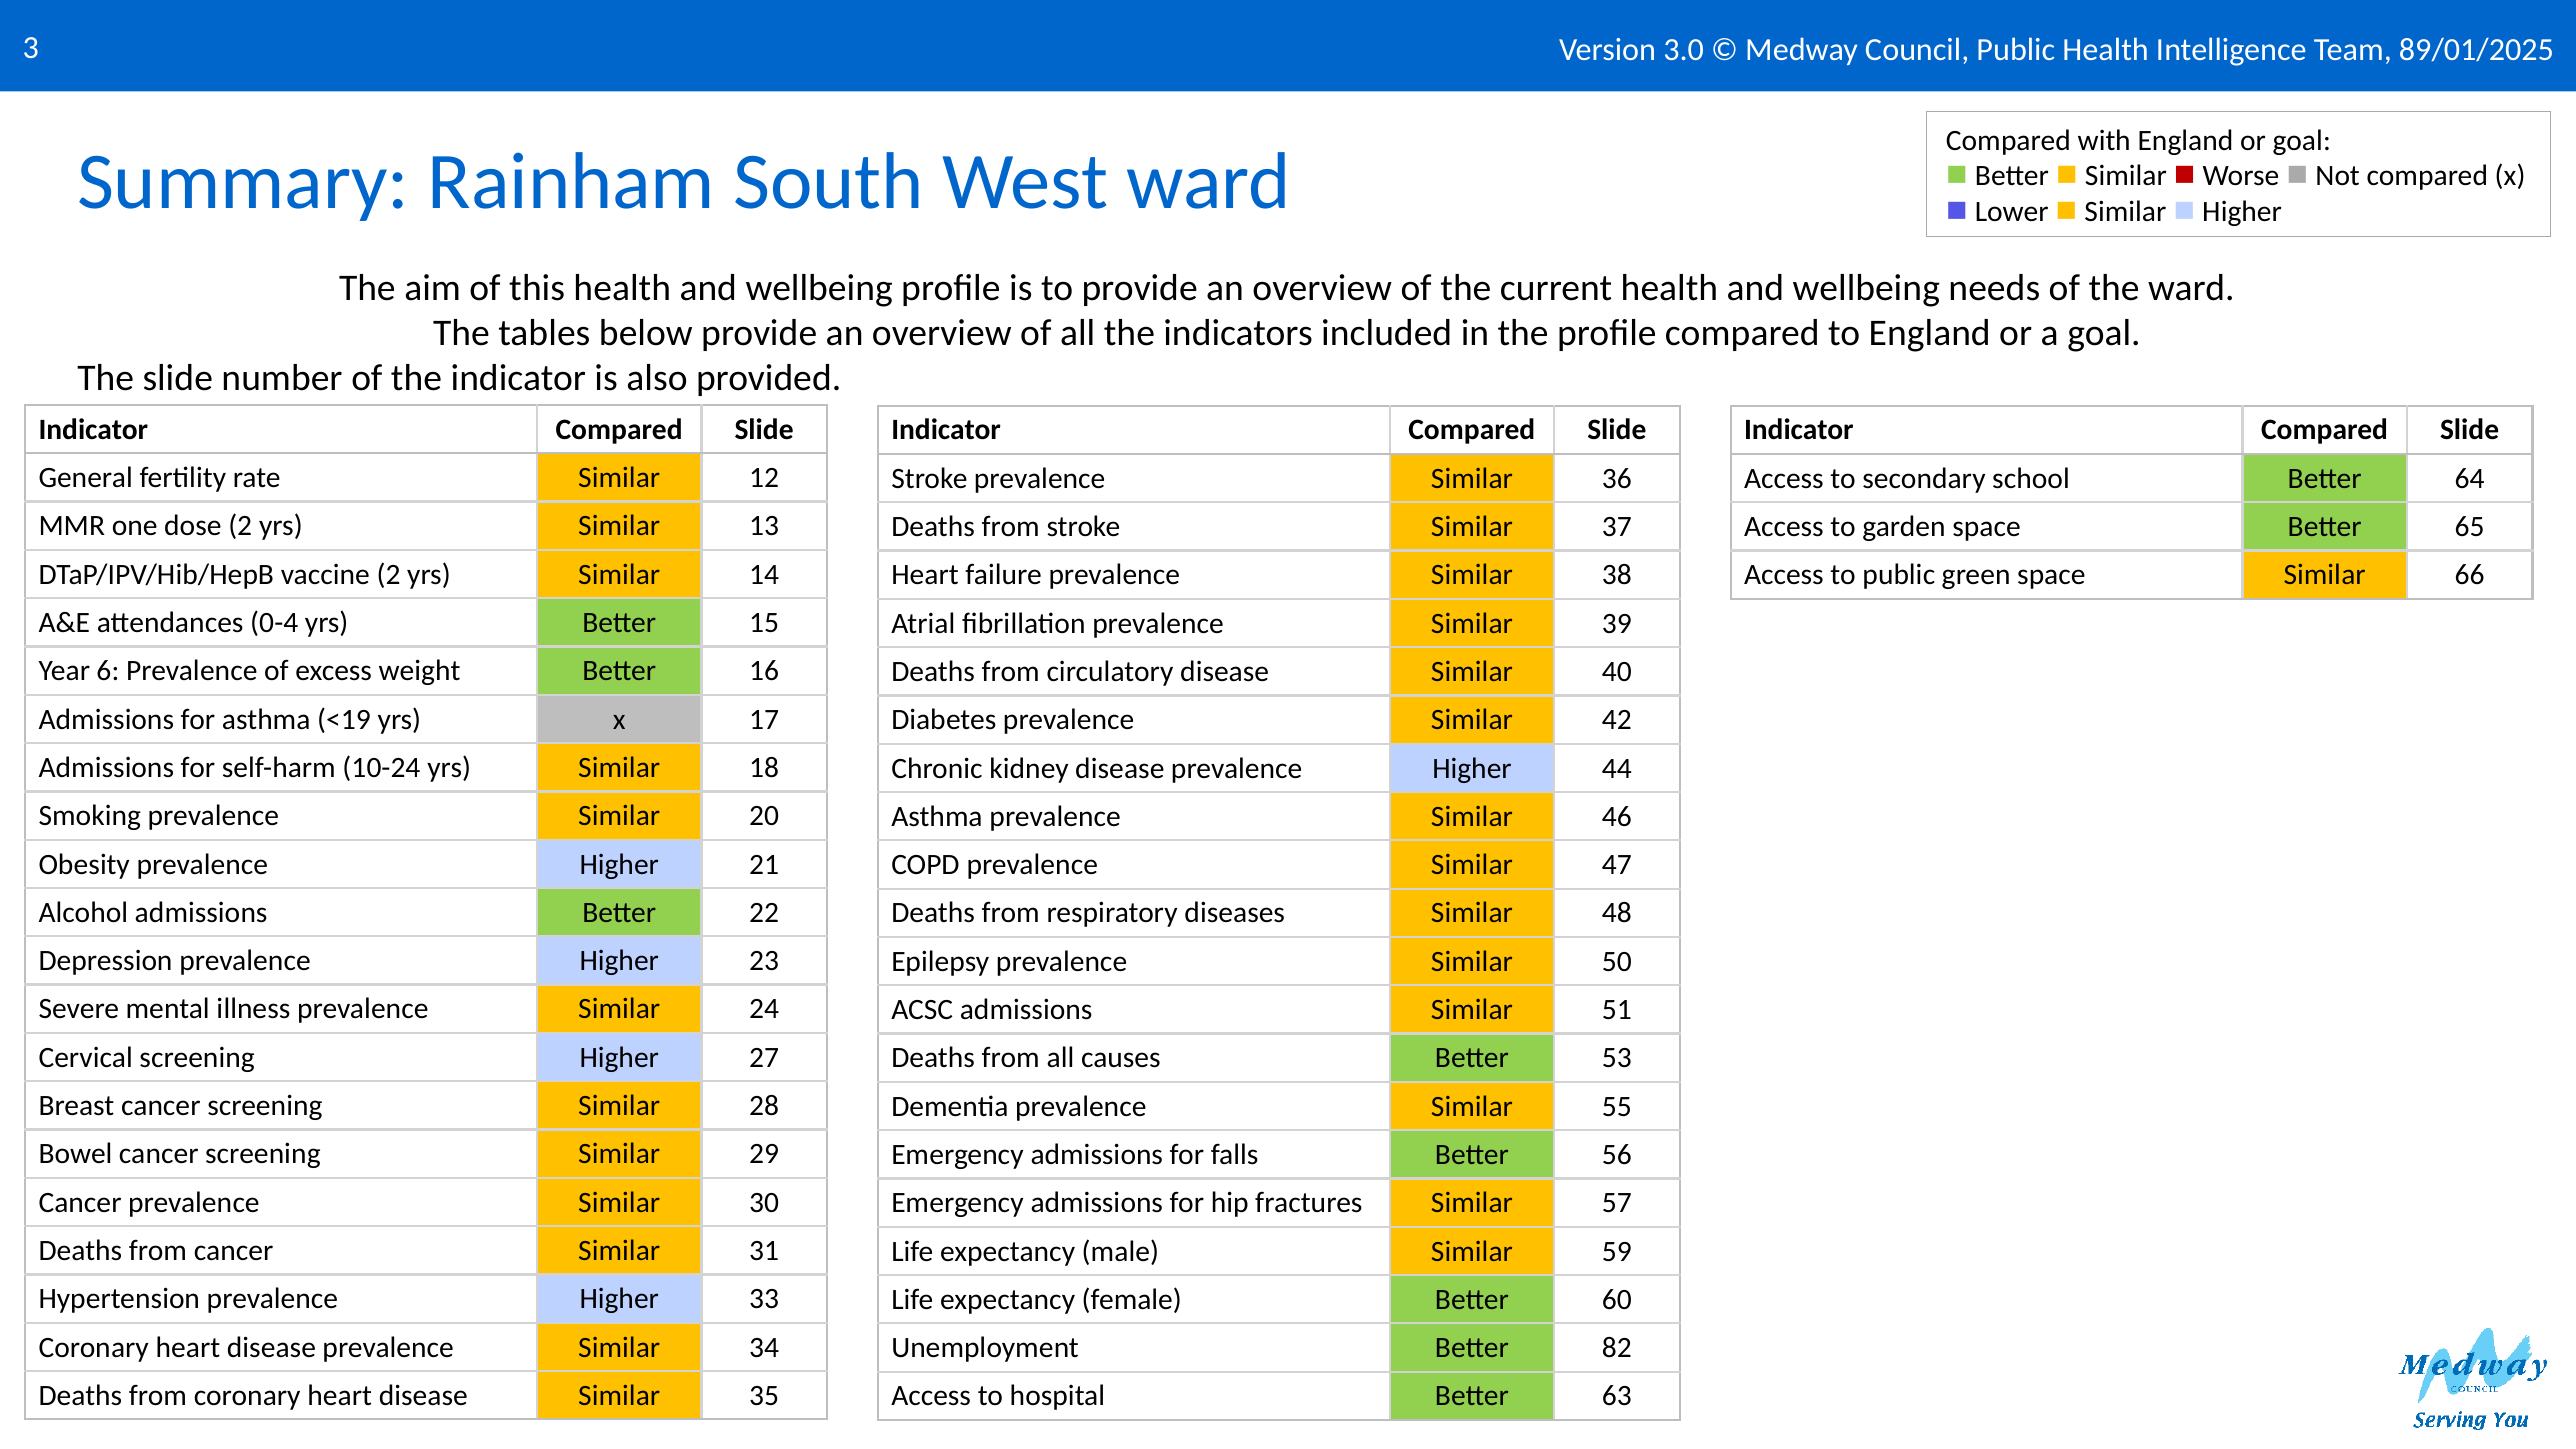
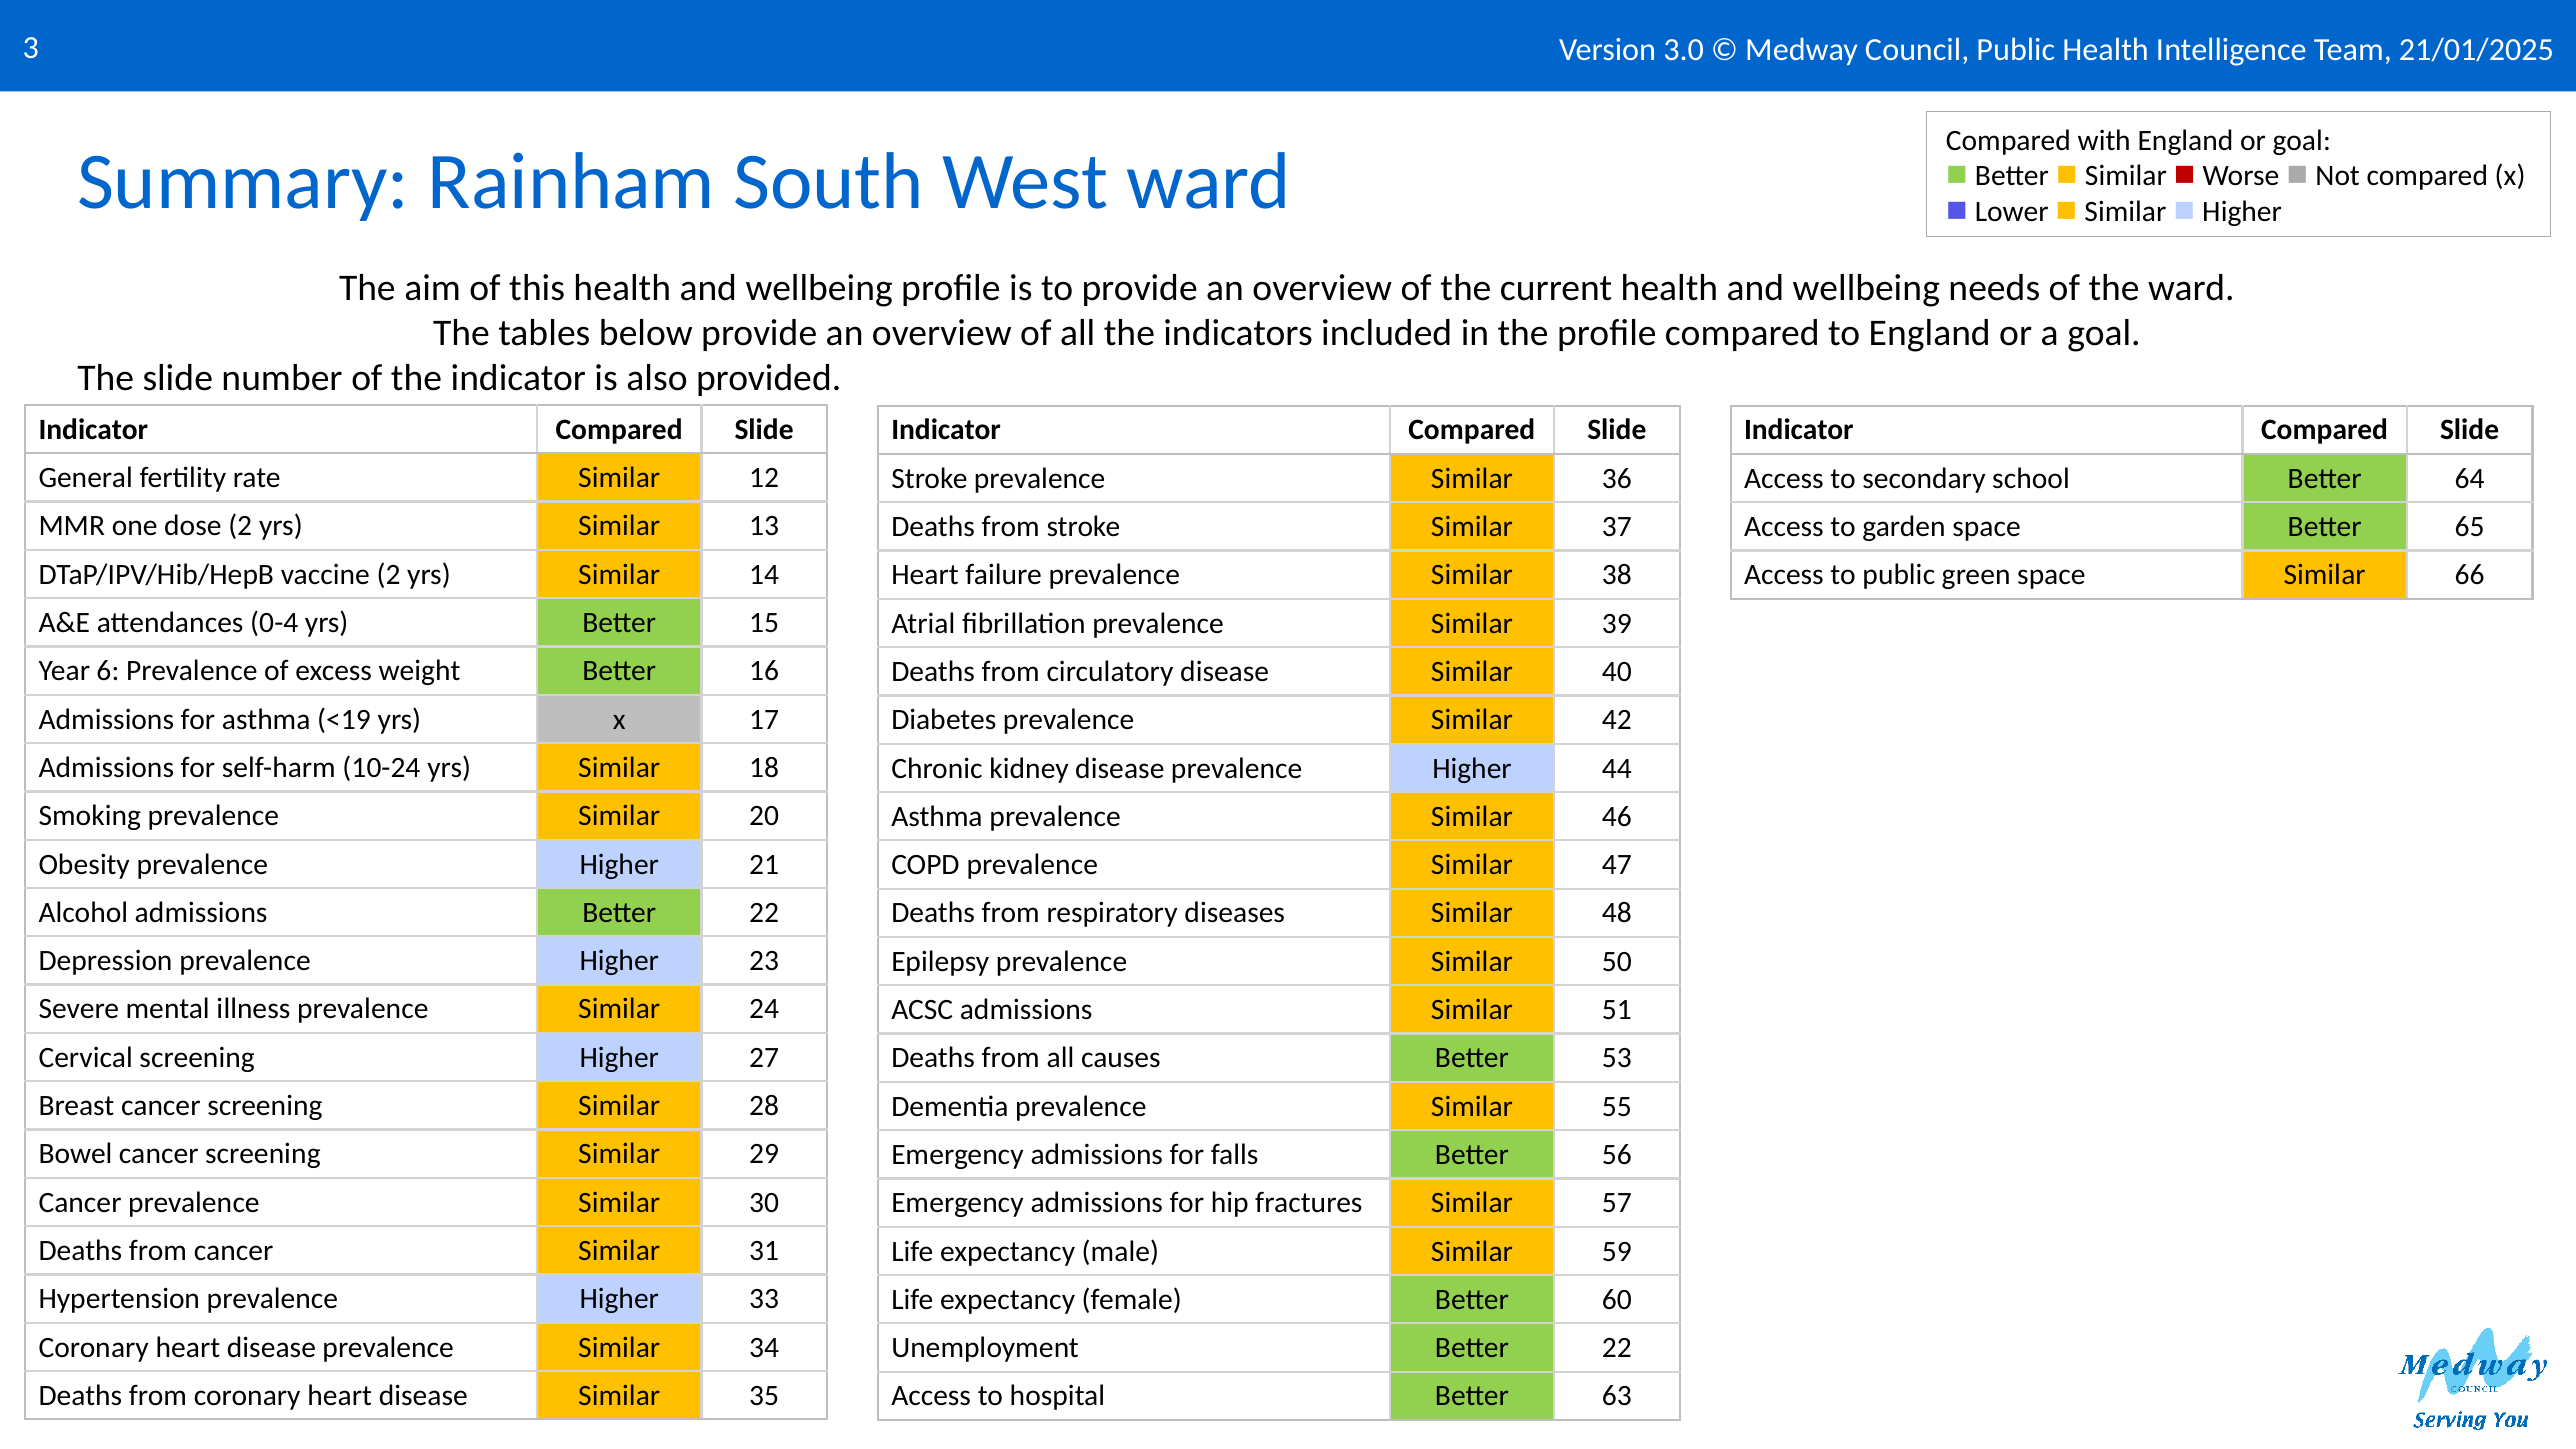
89/01/2025: 89/01/2025 -> 21/01/2025
Unemployment Better 82: 82 -> 22
